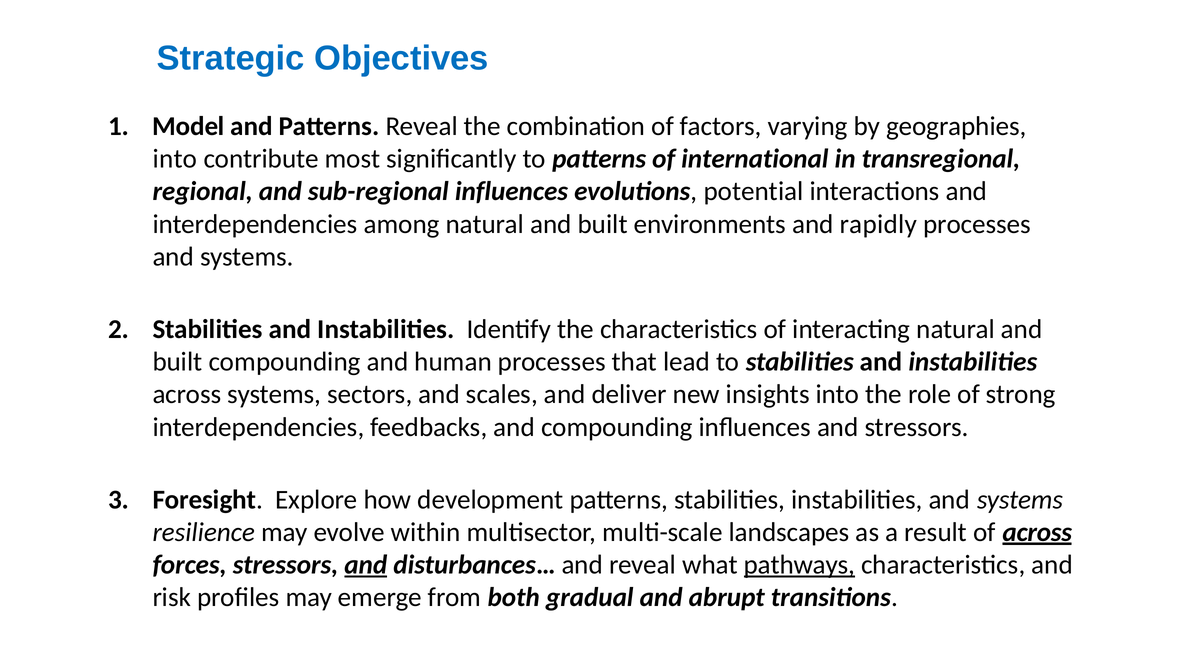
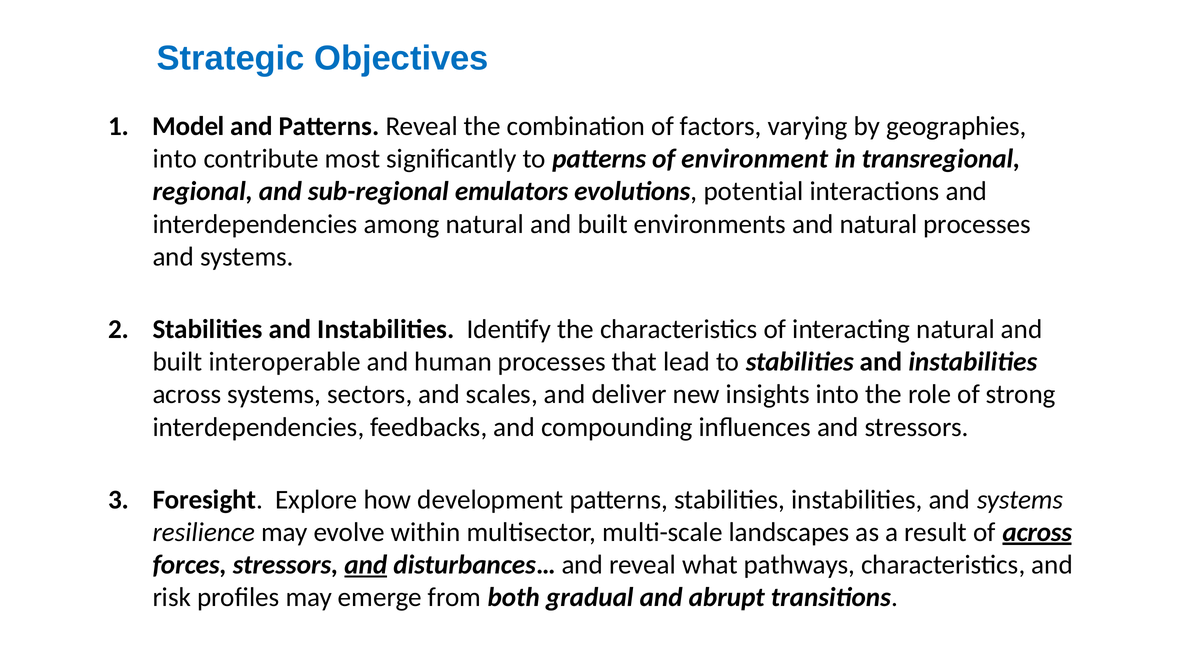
international: international -> environment
sub-regional influences: influences -> emulators
and rapidly: rapidly -> natural
built compounding: compounding -> interoperable
pathways underline: present -> none
